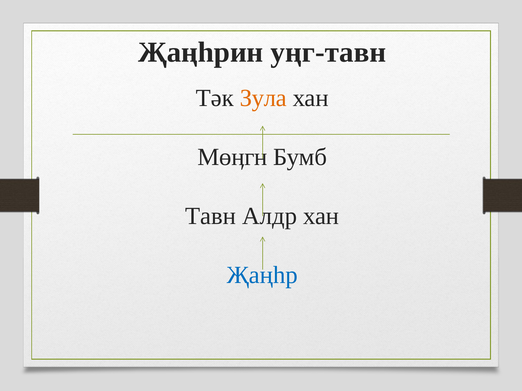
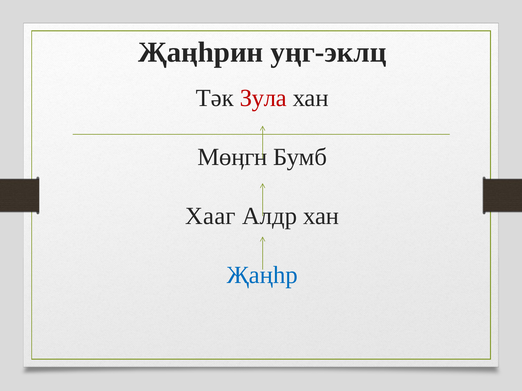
уңг-тавн: уңг-тавн -> уңг-эклц
Зула colour: orange -> red
Тавн: Тавн -> Хааг
